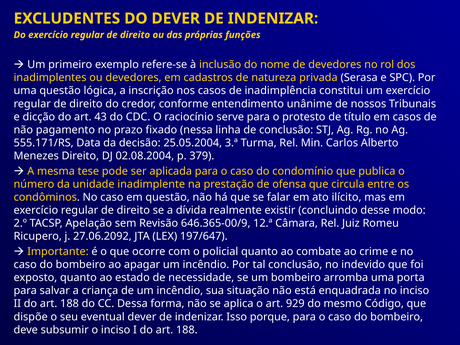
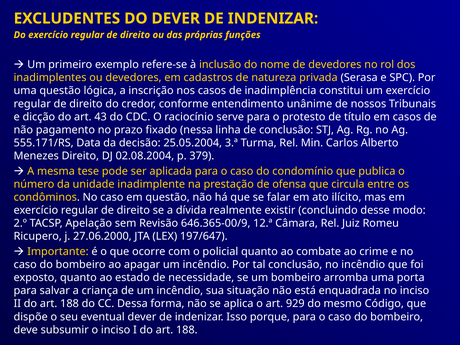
27.06.2092: 27.06.2092 -> 27.06.2000
no indevido: indevido -> incêndio
